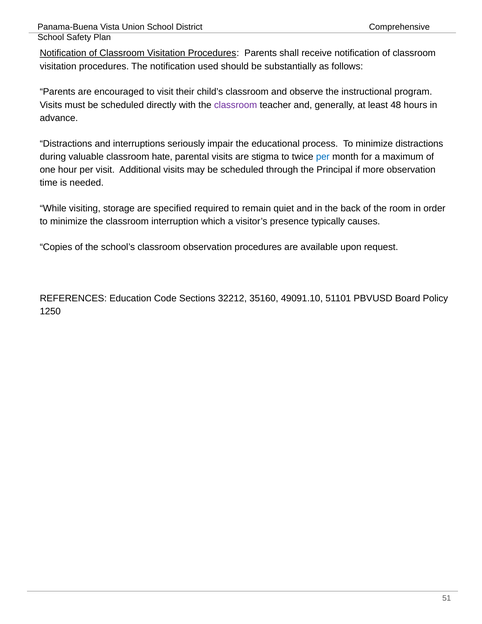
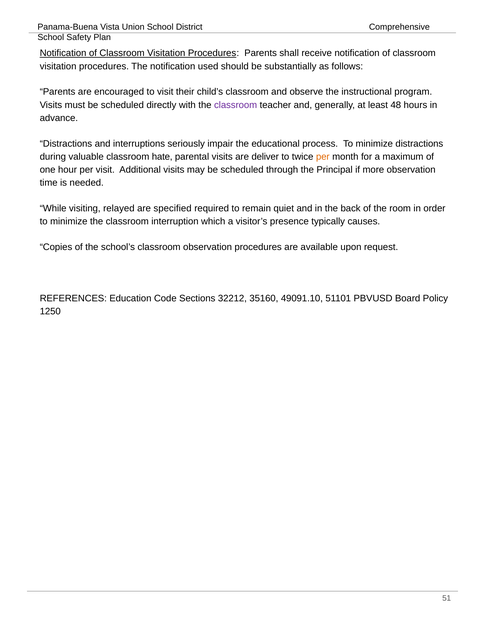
stigma: stigma -> deliver
per at (323, 157) colour: blue -> orange
storage: storage -> relayed
